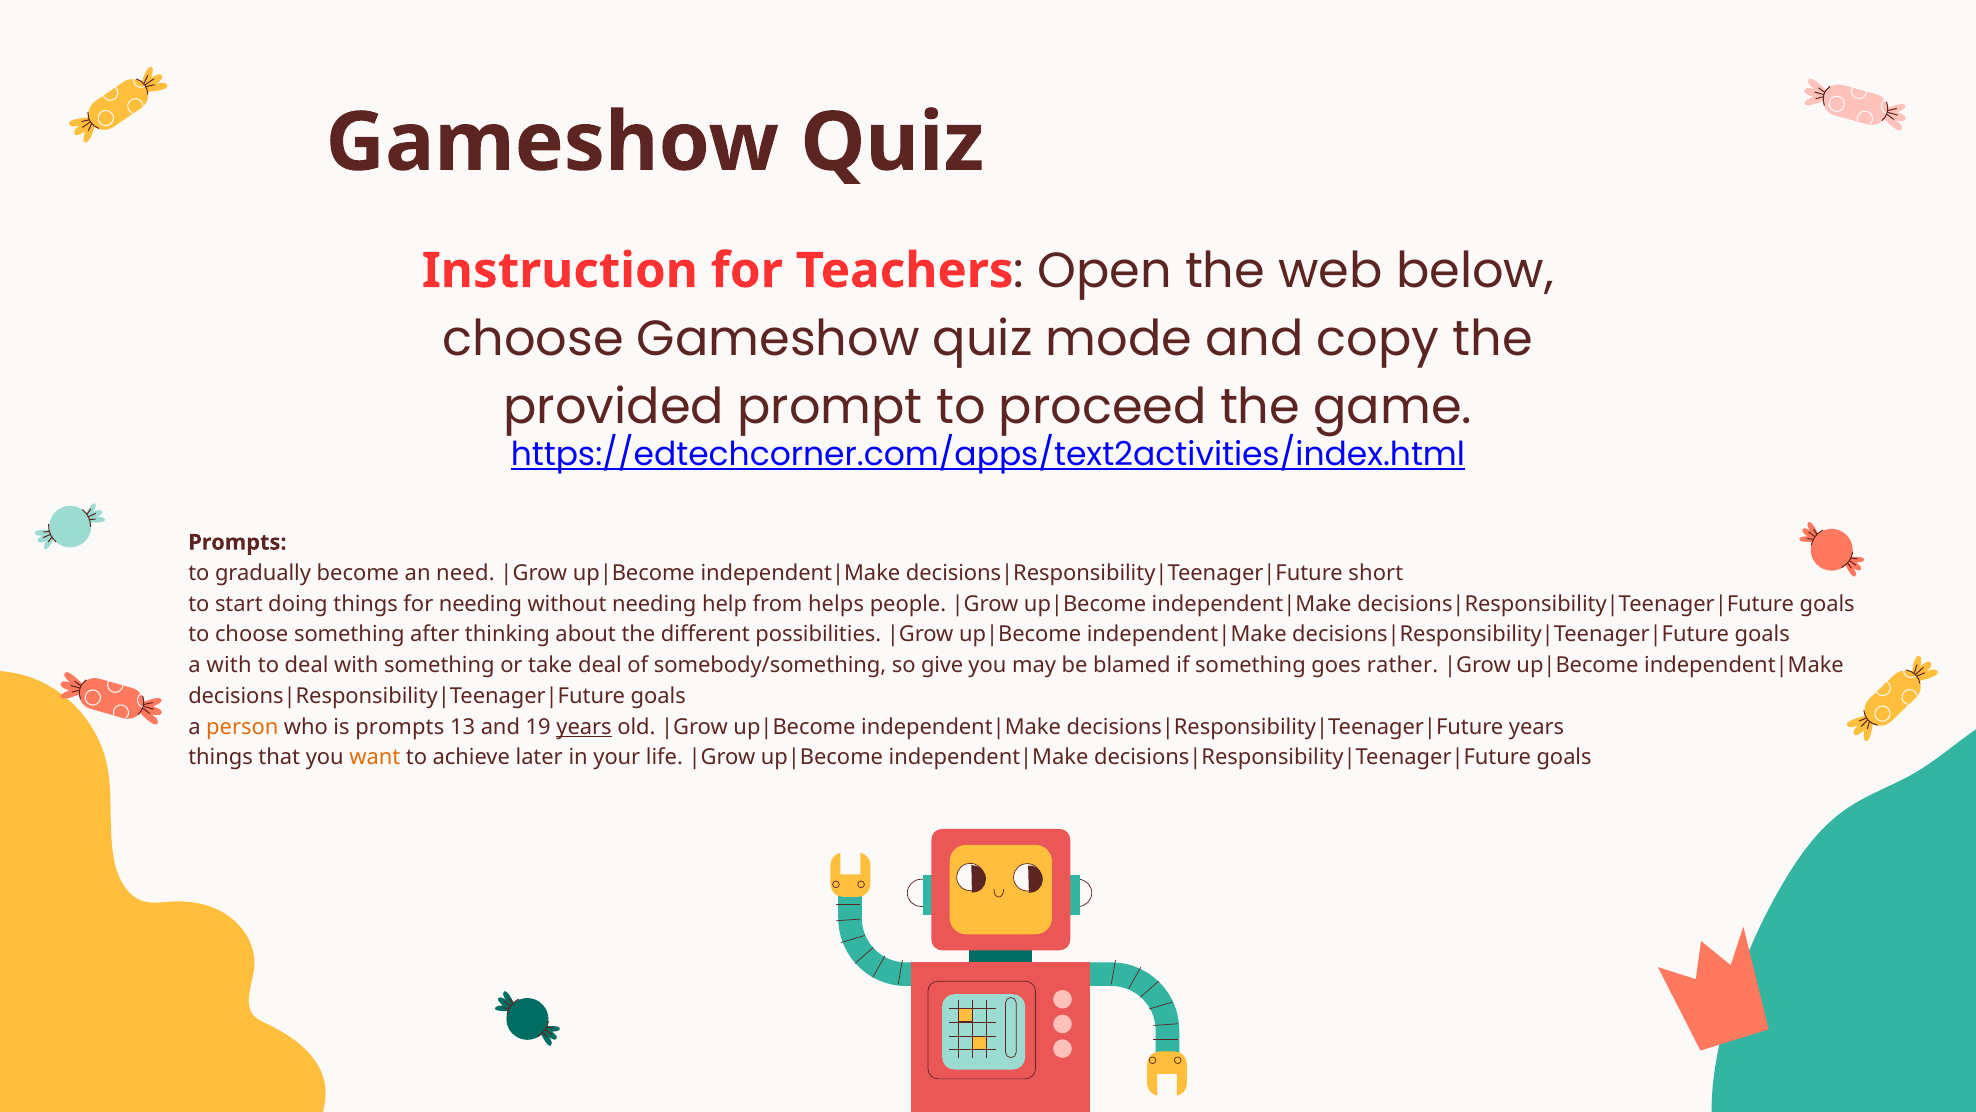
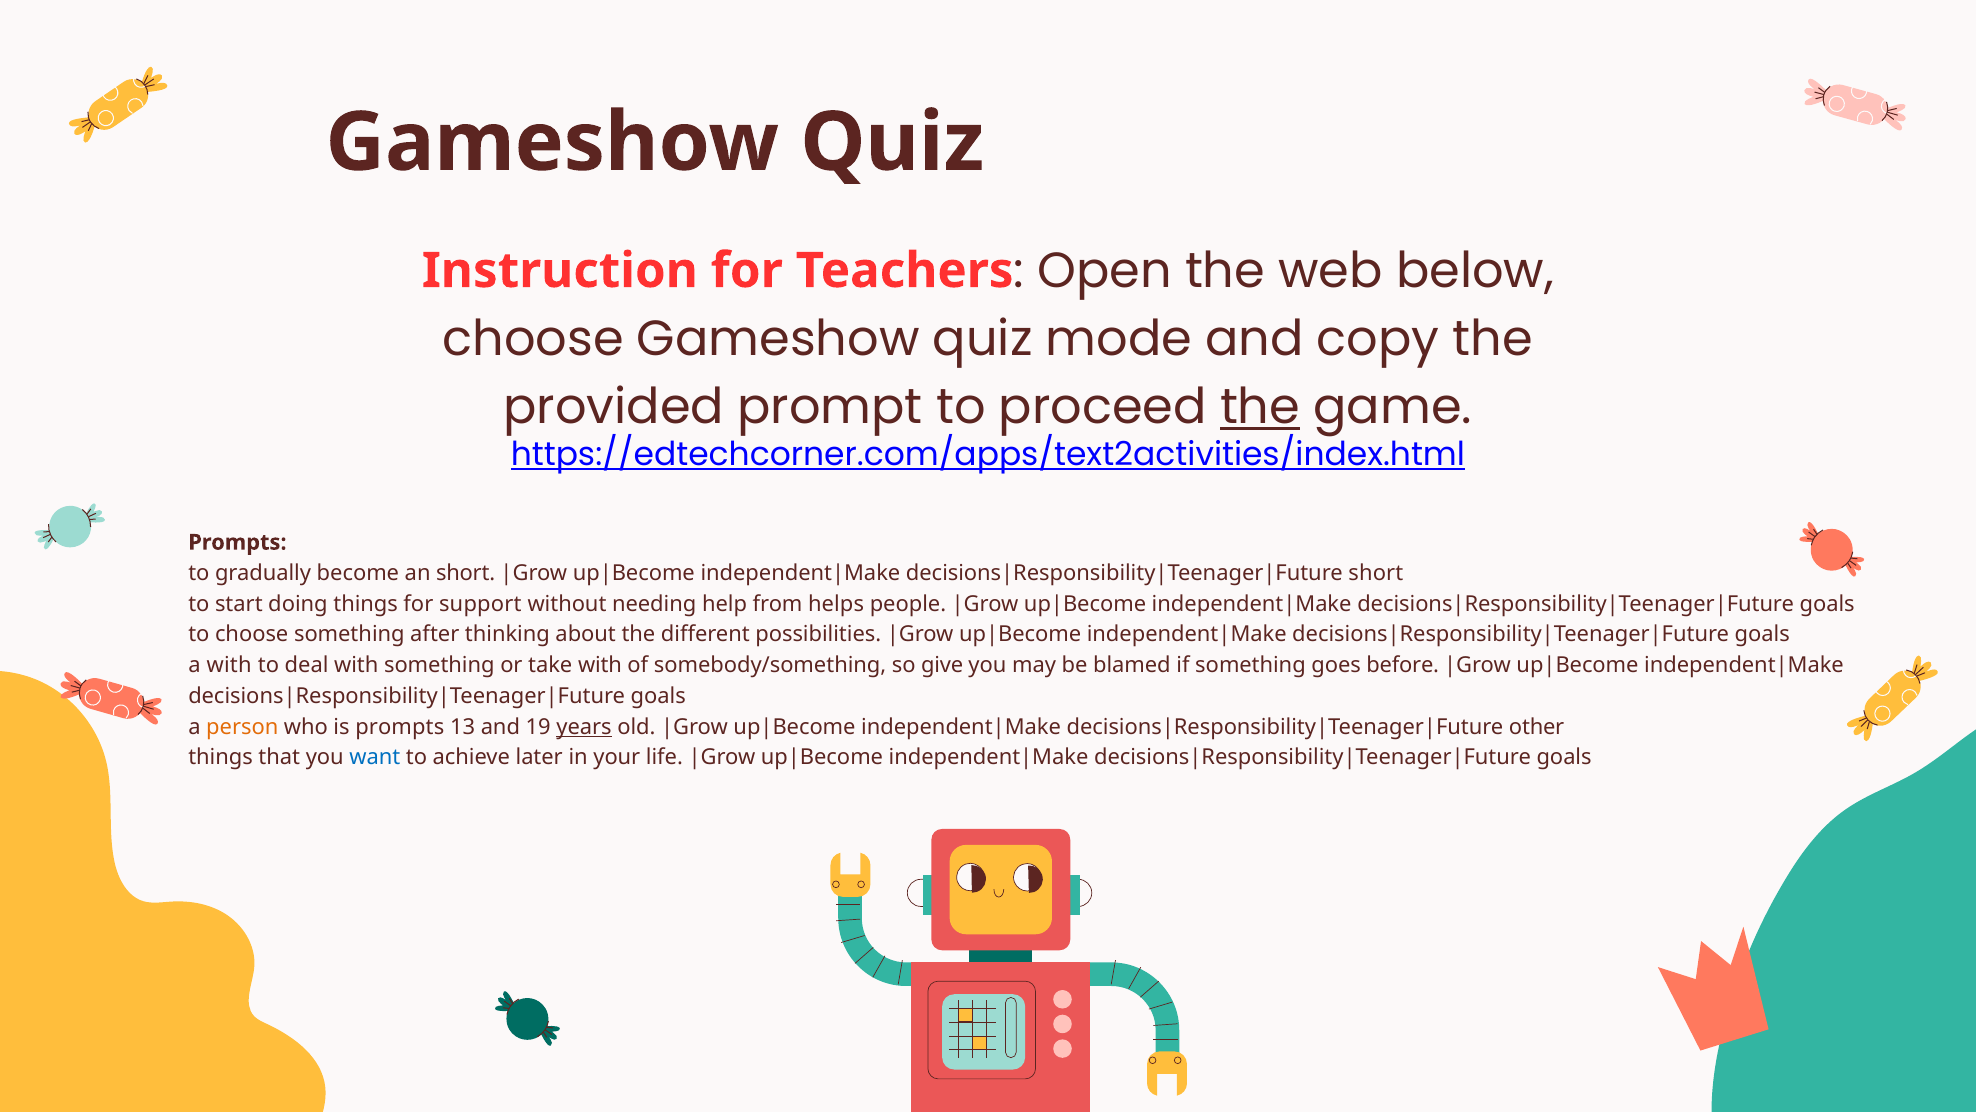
the at (1260, 407) underline: none -> present
an need: need -> short
for needing: needing -> support
take deal: deal -> with
rather: rather -> before
years at (1537, 727): years -> other
want colour: orange -> blue
